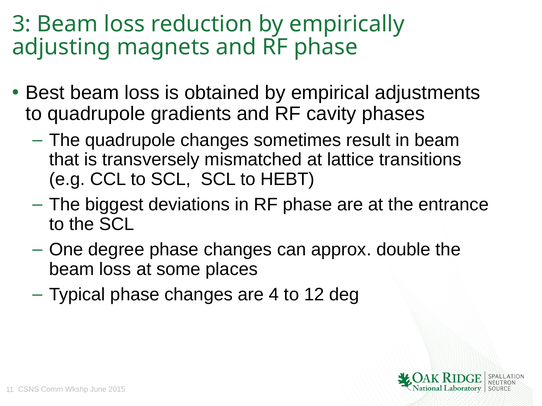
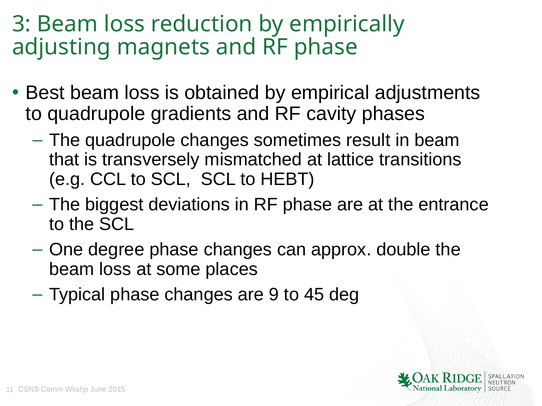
4: 4 -> 9
12: 12 -> 45
